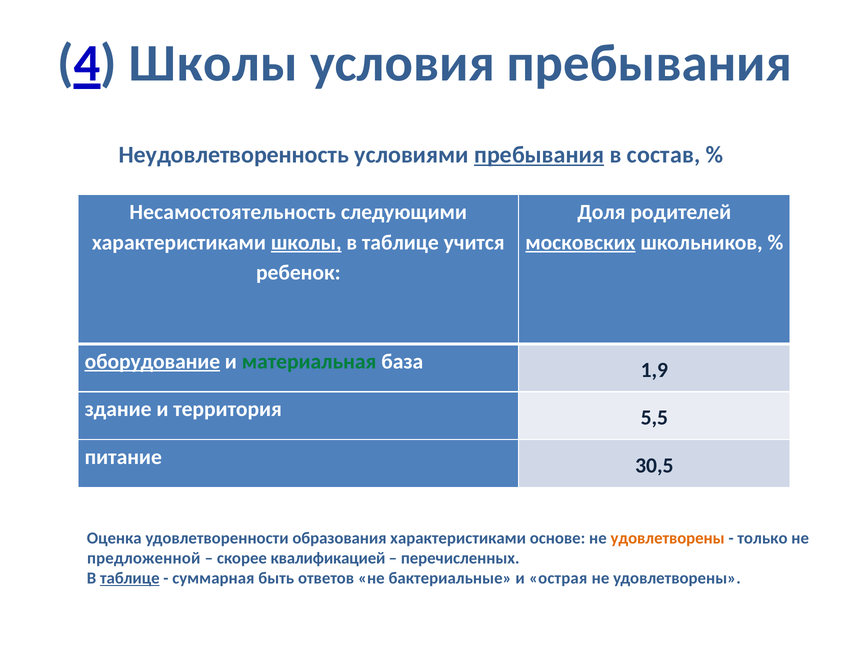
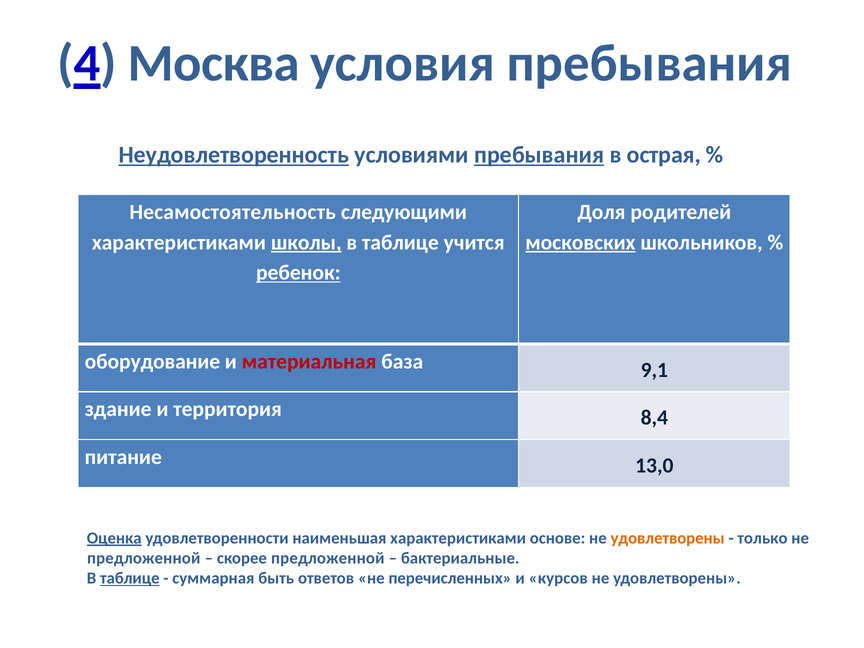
4 Школы: Школы -> Москва
Неудовлетворенность underline: none -> present
состав: состав -> острая
ребенок underline: none -> present
оборудование underline: present -> none
материальная colour: green -> red
1,9: 1,9 -> 9,1
5,5: 5,5 -> 8,4
30,5: 30,5 -> 13,0
Оценка underline: none -> present
образования: образования -> наименьшая
скорее квалификацией: квалификацией -> предложенной
перечисленных: перечисленных -> бактериальные
бактериальные: бактериальные -> перечисленных
острая: острая -> курсов
